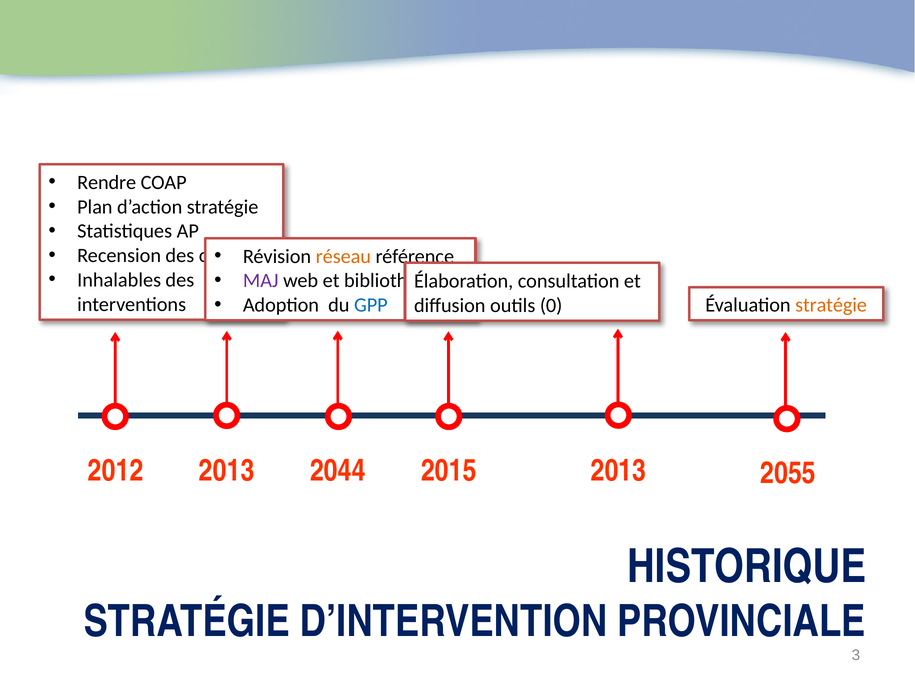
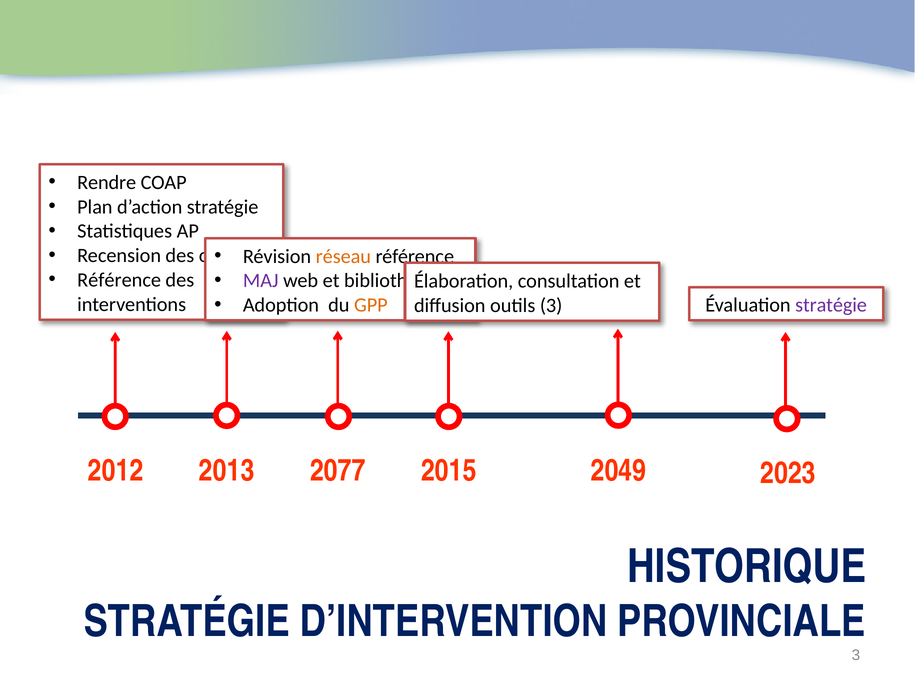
Inhalables at (119, 280): Inhalables -> Référence
GPP colour: blue -> orange
stratégie at (831, 305) colour: orange -> purple
outils 0: 0 -> 3
2044: 2044 -> 2077
2013 at (618, 471): 2013 -> 2049
2055: 2055 -> 2023
